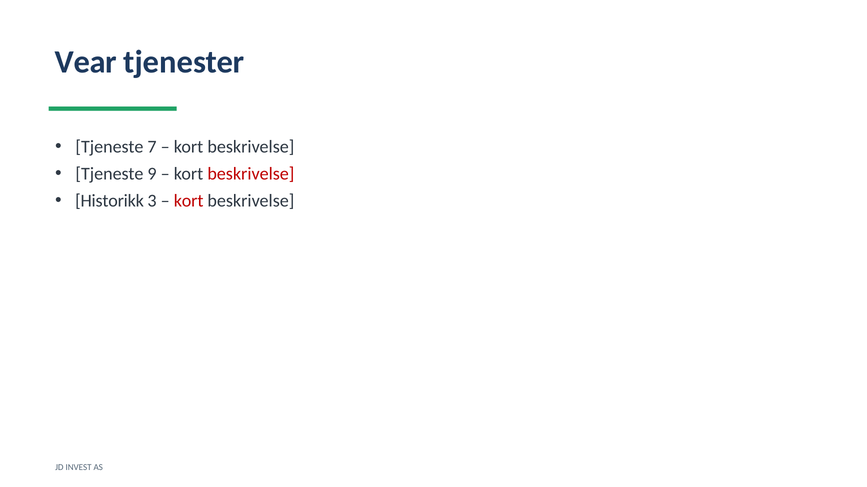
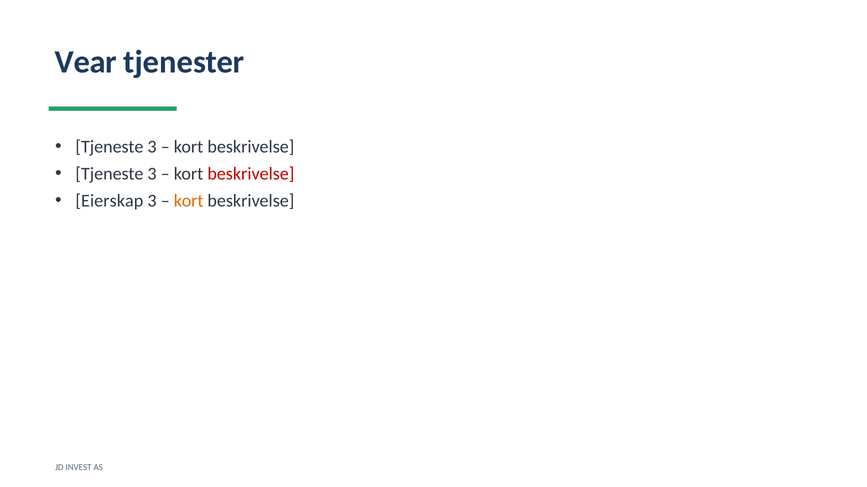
7 at (152, 147): 7 -> 3
9 at (152, 174): 9 -> 3
Historikk: Historikk -> Eierskap
kort at (189, 201) colour: red -> orange
